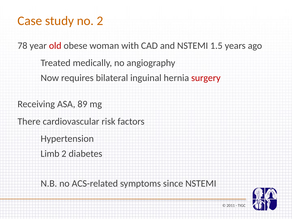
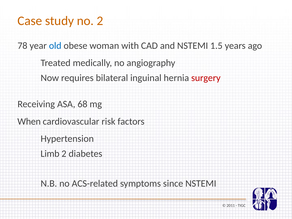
old colour: red -> blue
89: 89 -> 68
There: There -> When
